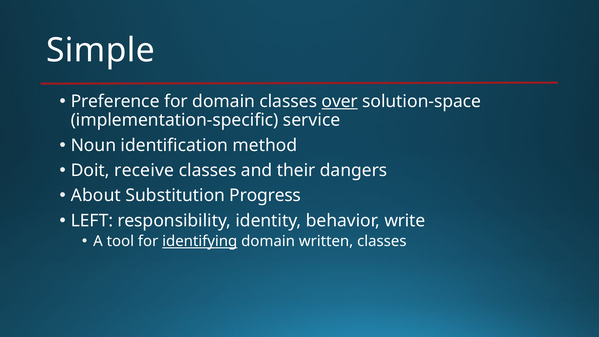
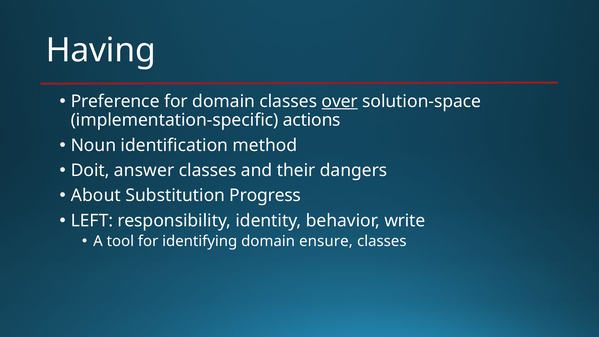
Simple: Simple -> Having
service: service -> actions
receive: receive -> answer
identifying underline: present -> none
written: written -> ensure
